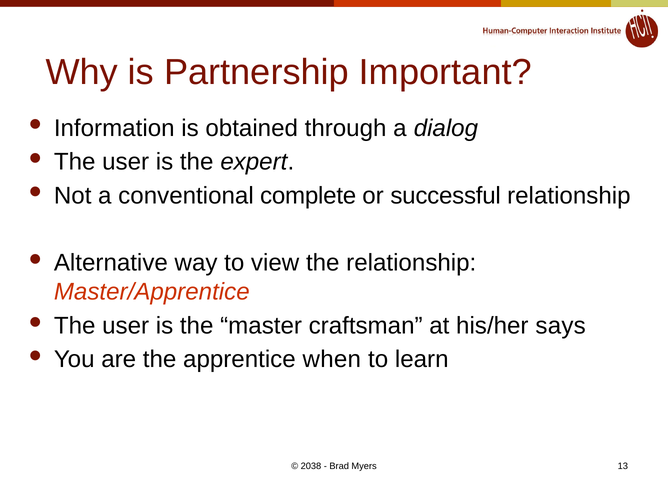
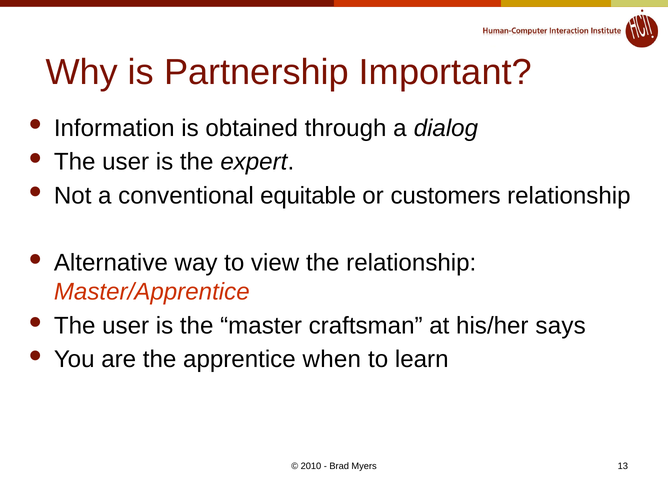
complete: complete -> equitable
successful: successful -> customers
2038: 2038 -> 2010
